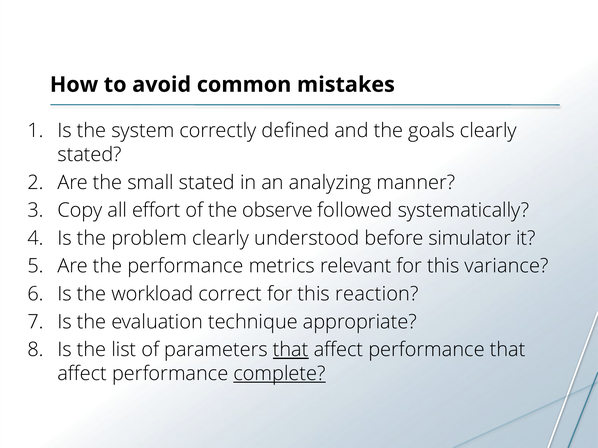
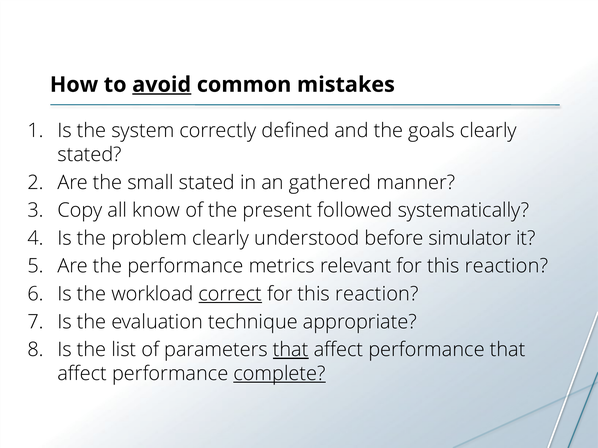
avoid underline: none -> present
analyzing: analyzing -> gathered
effort: effort -> know
observe: observe -> present
relevant for this variance: variance -> reaction
correct underline: none -> present
